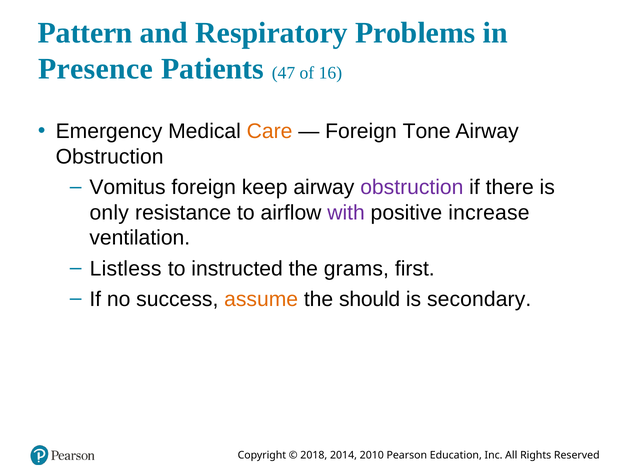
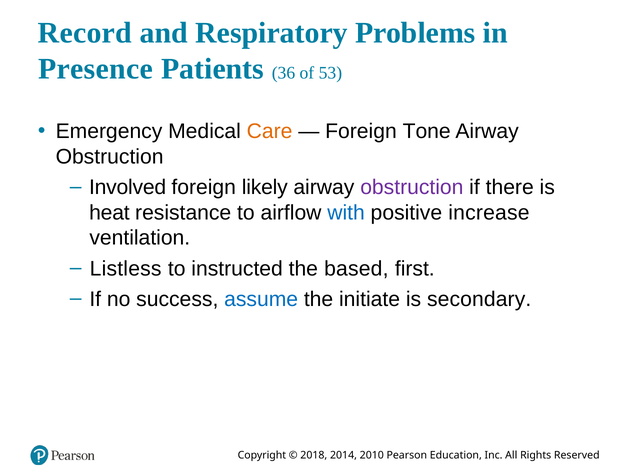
Pattern: Pattern -> Record
47: 47 -> 36
16: 16 -> 53
Vomitus: Vomitus -> Involved
keep: keep -> likely
only: only -> heat
with colour: purple -> blue
grams: grams -> based
assume colour: orange -> blue
should: should -> initiate
